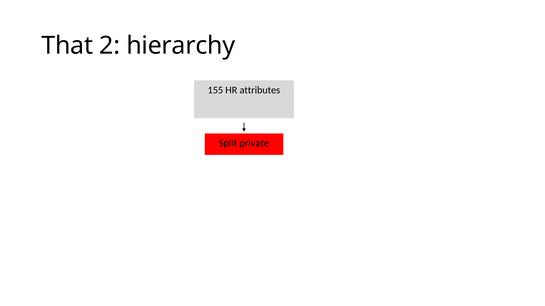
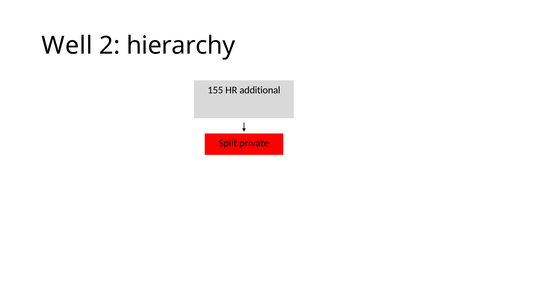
That: That -> Well
attributes: attributes -> additional
